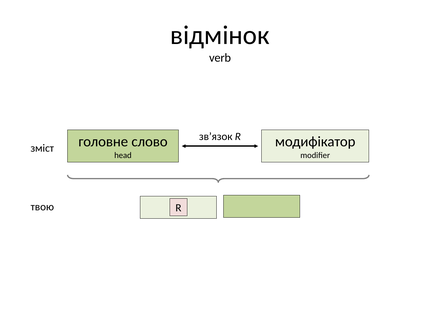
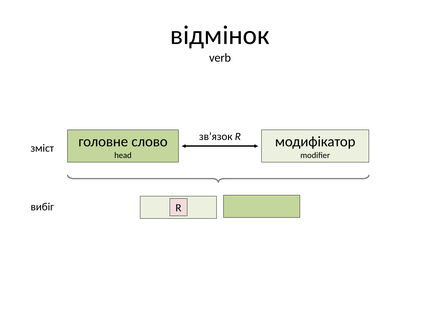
твою: твою -> вибіг
